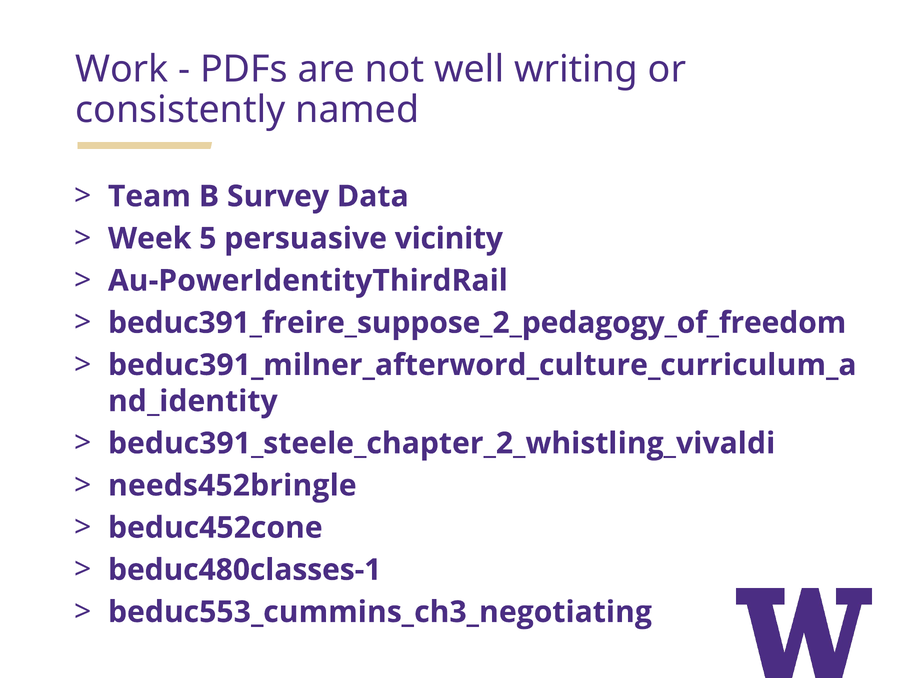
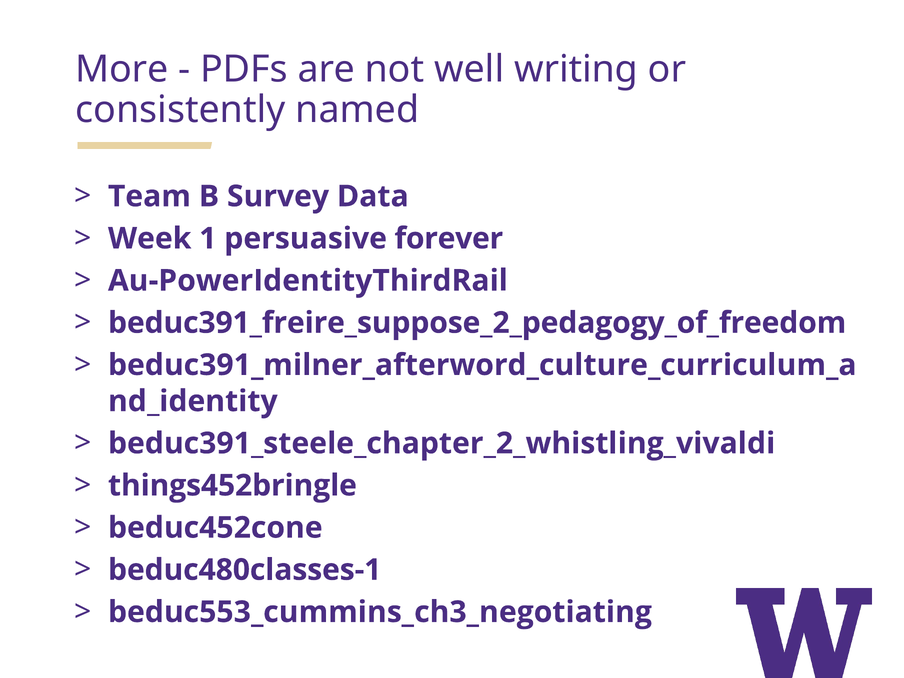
Work: Work -> More
5: 5 -> 1
vicinity: vicinity -> forever
needs452bringle: needs452bringle -> things452bringle
